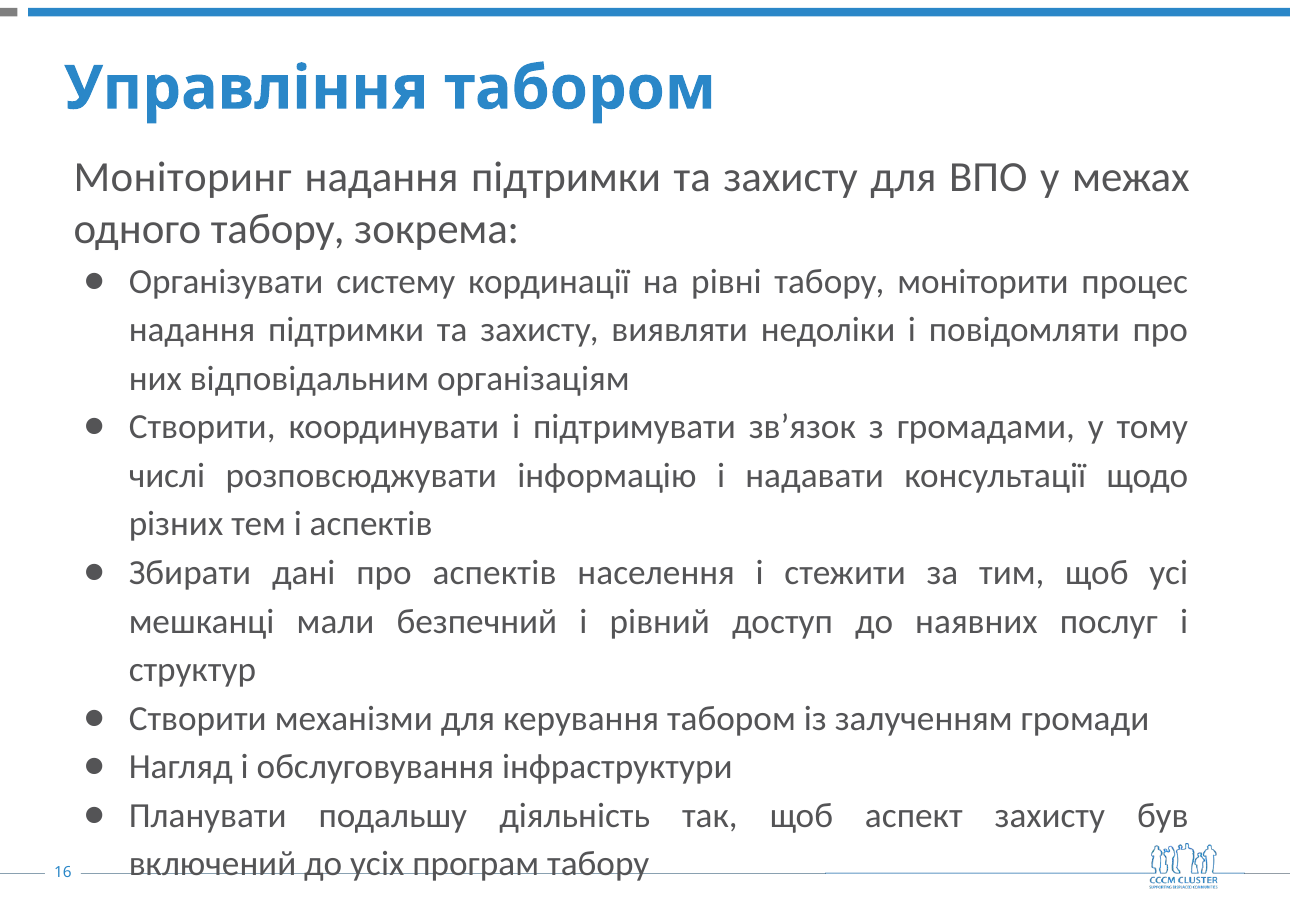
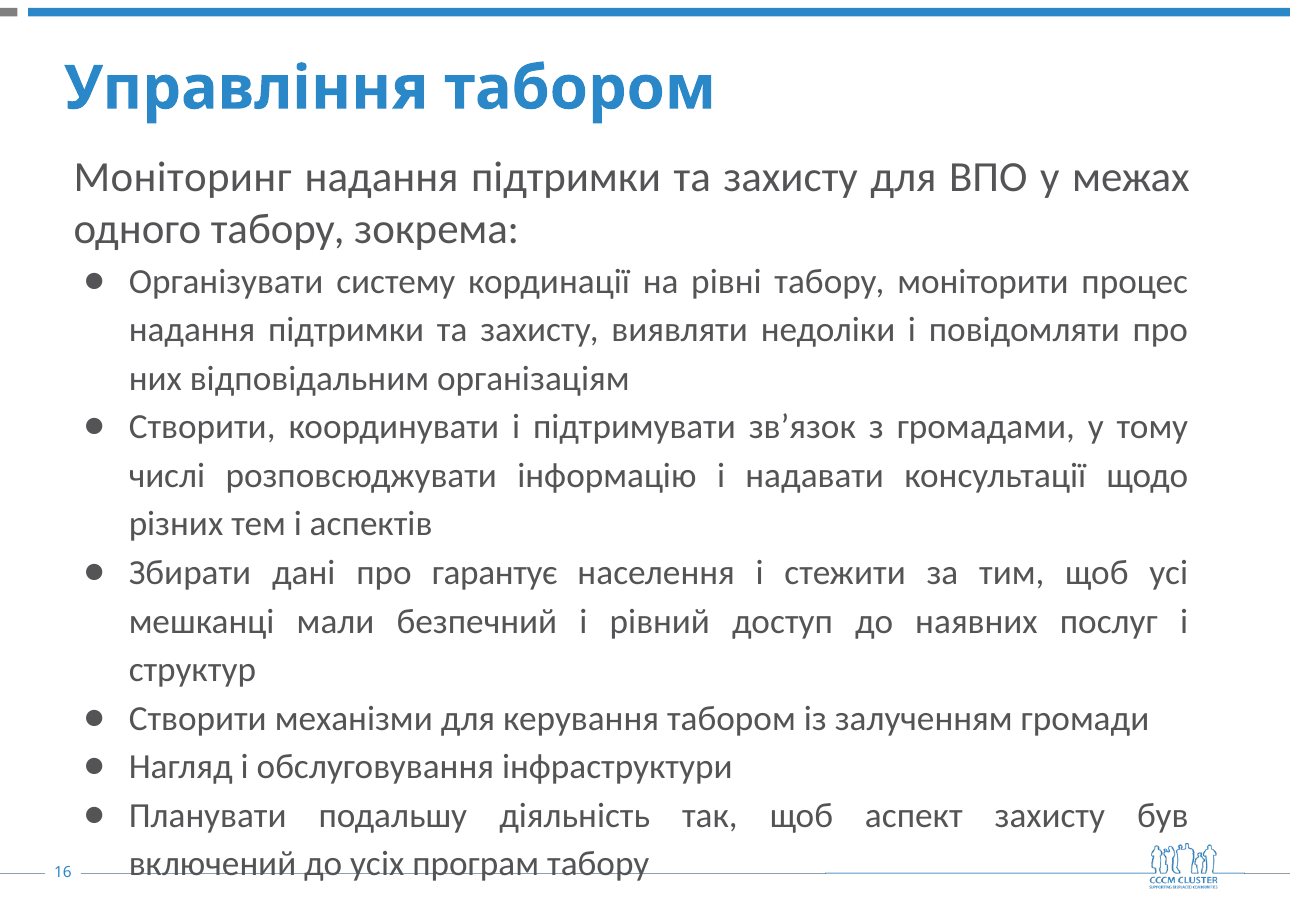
про аспектів: аспектів -> гарантує
